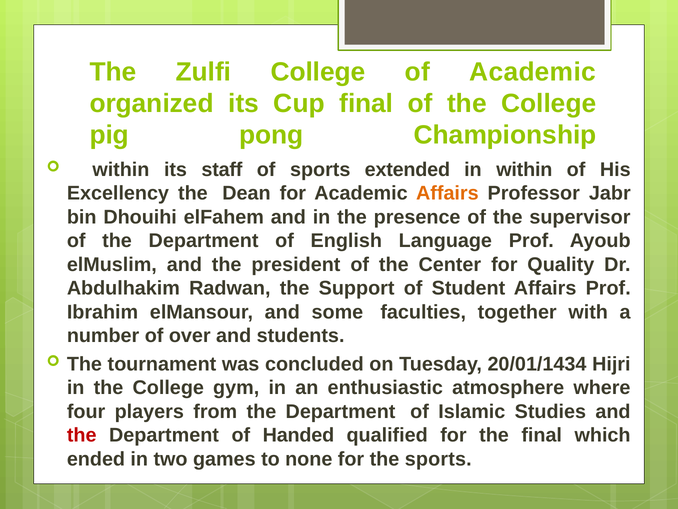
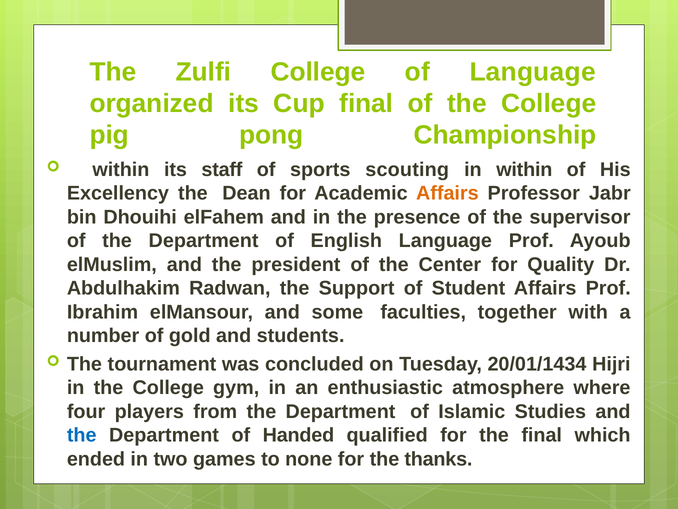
of Academic: Academic -> Language
extended: extended -> scouting
over: over -> gold
the at (82, 435) colour: red -> blue
the sports: sports -> thanks
